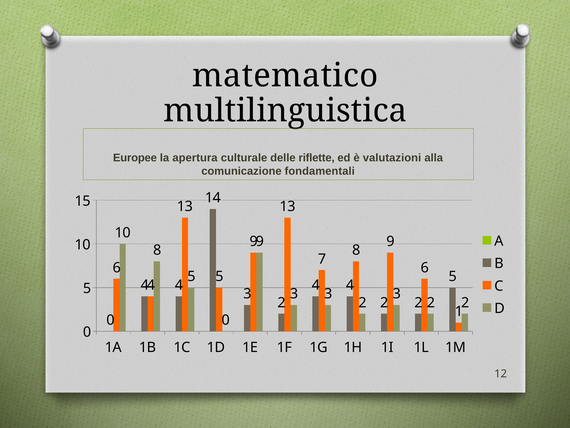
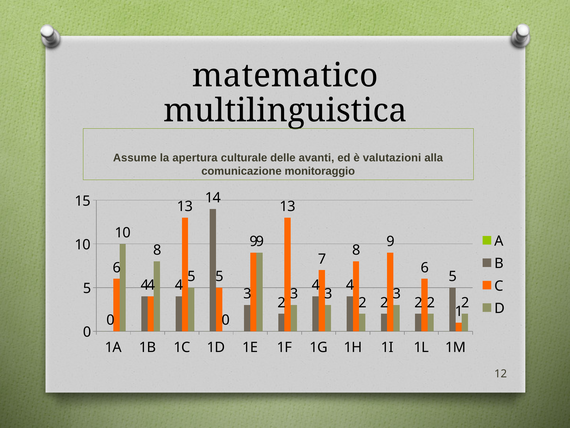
Europee: Europee -> Assume
riflette: riflette -> avanti
fondamentali: fondamentali -> monitoraggio
